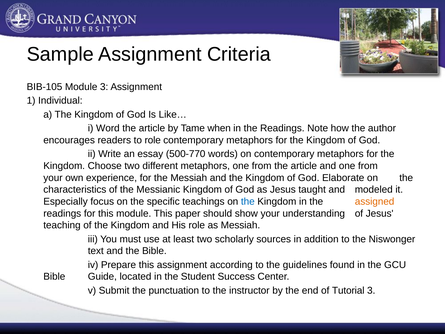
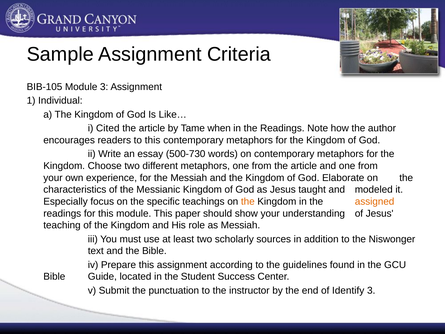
Word: Word -> Cited
to role: role -> this
500-770: 500-770 -> 500-730
the at (248, 201) colour: blue -> orange
Tutorial: Tutorial -> Identify
